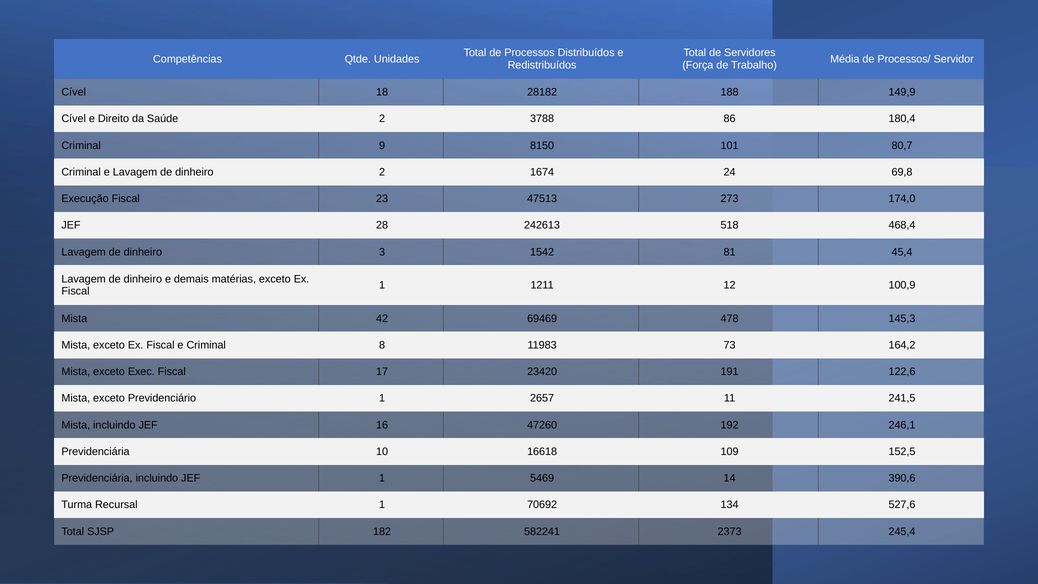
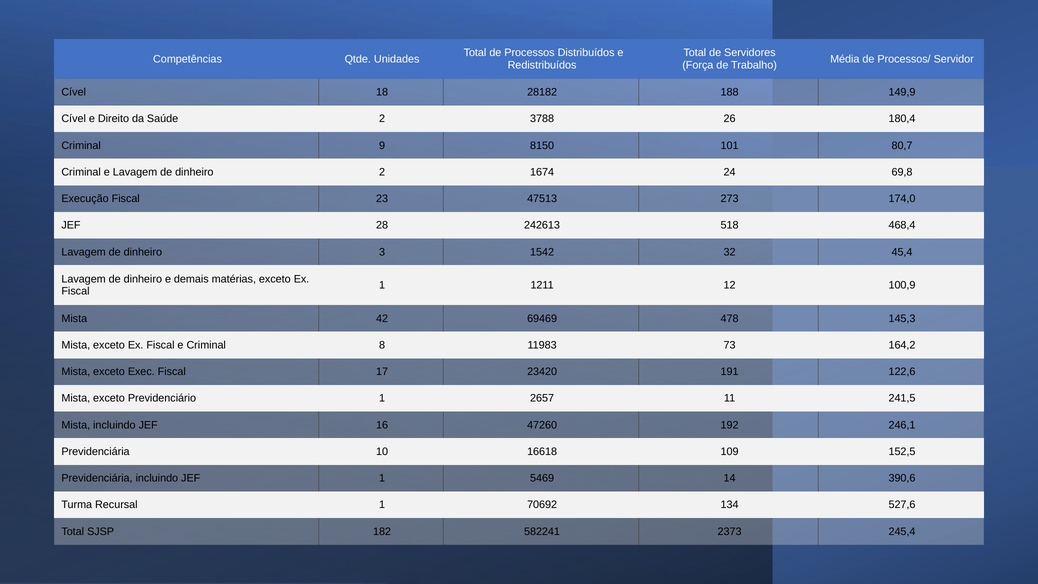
86: 86 -> 26
81: 81 -> 32
